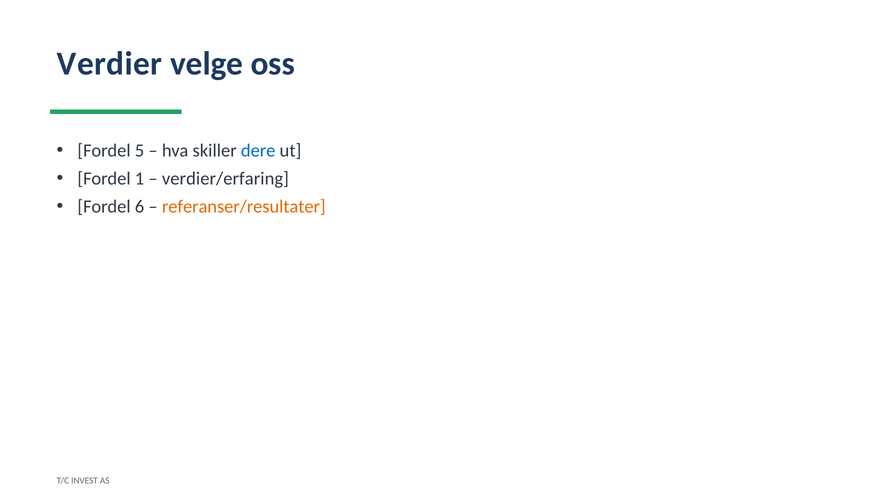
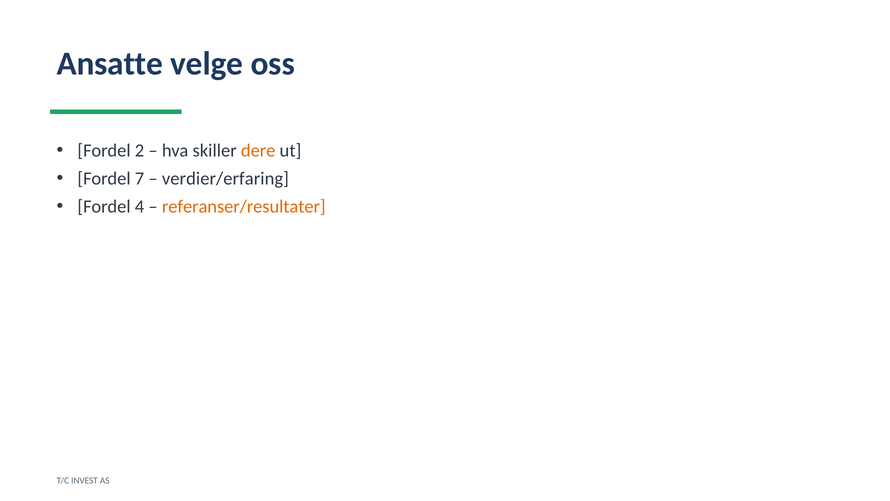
Verdier: Verdier -> Ansatte
5: 5 -> 2
dere colour: blue -> orange
1: 1 -> 7
6: 6 -> 4
